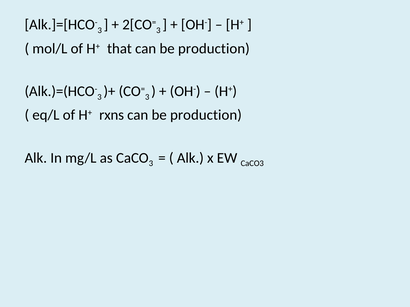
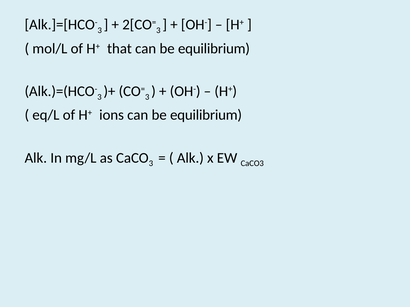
that can be production: production -> equilibrium
rxns: rxns -> ions
production at (206, 115): production -> equilibrium
